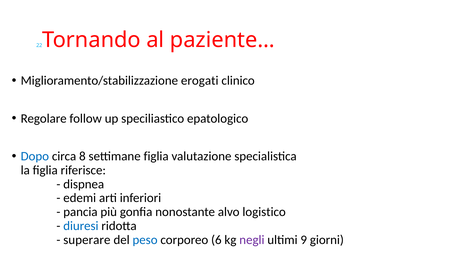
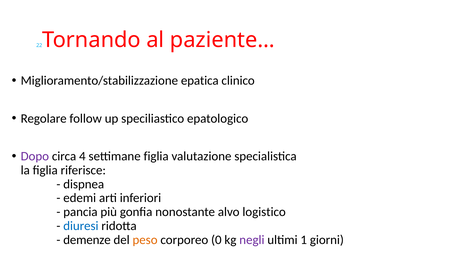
erogati: erogati -> epatica
Dopo colour: blue -> purple
8: 8 -> 4
superare: superare -> demenze
peso colour: blue -> orange
6: 6 -> 0
9: 9 -> 1
